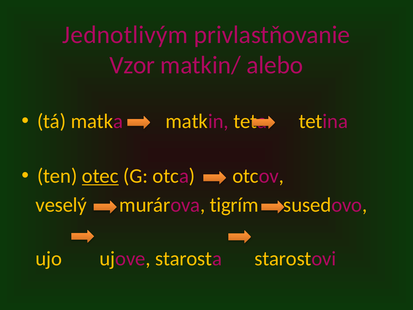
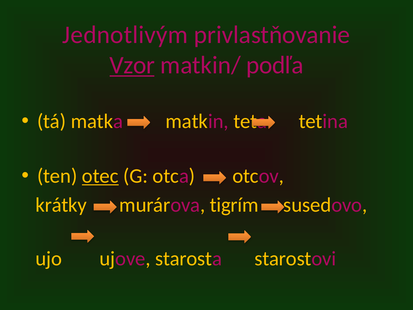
Vzor underline: none -> present
alebo: alebo -> podľa
veselý: veselý -> krátky
